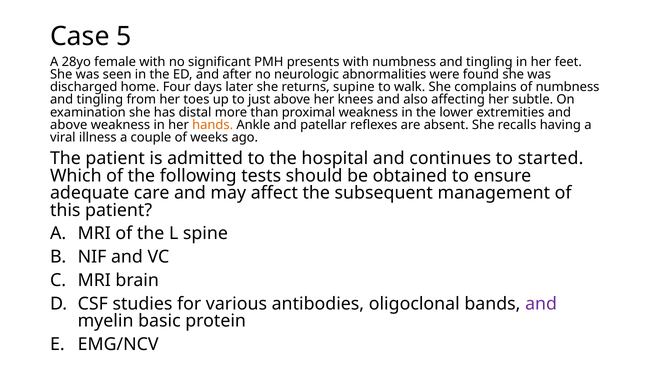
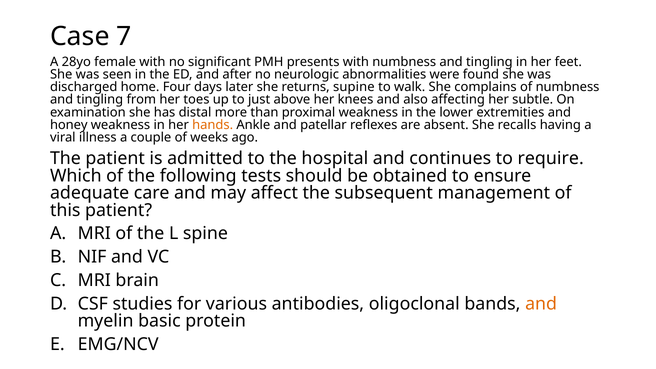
5: 5 -> 7
above at (69, 125): above -> honey
started: started -> require
and at (541, 304) colour: purple -> orange
